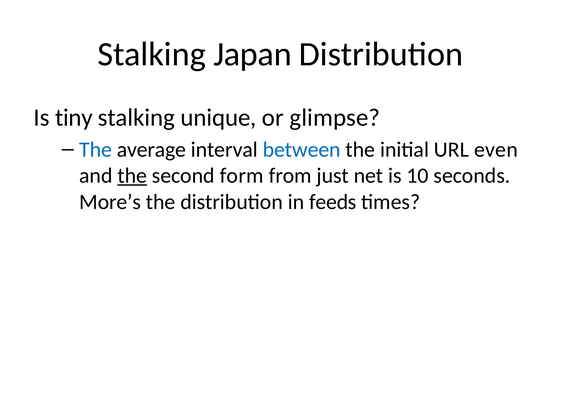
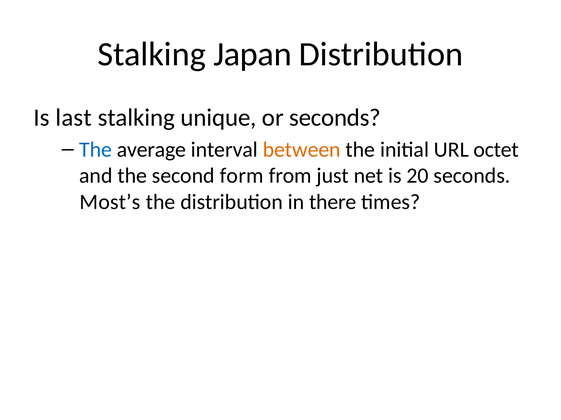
tiny: tiny -> last
or glimpse: glimpse -> seconds
between colour: blue -> orange
even: even -> octet
the at (132, 176) underline: present -> none
10: 10 -> 20
More’s: More’s -> Most’s
feeds: feeds -> there
